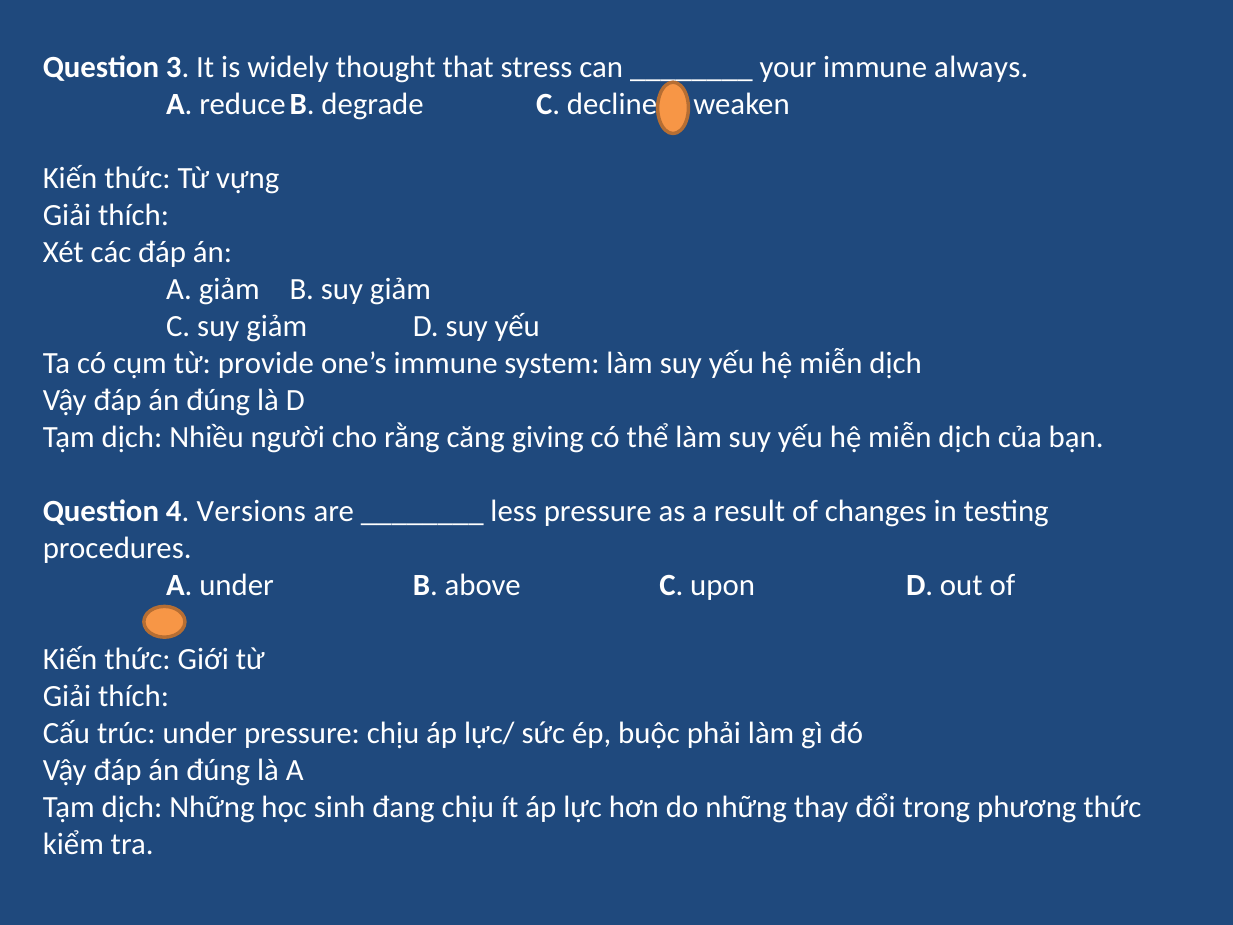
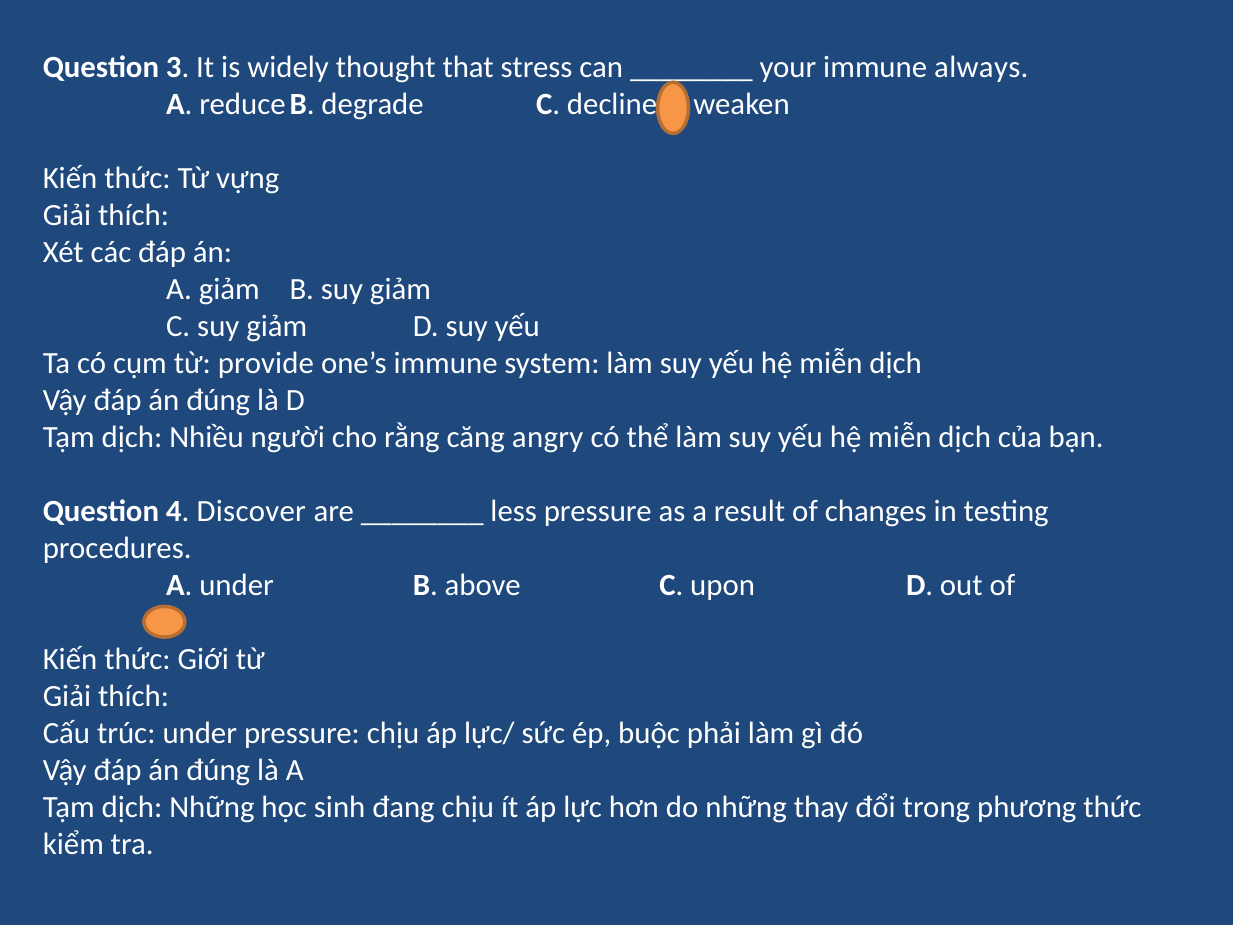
giving: giving -> angry
Versions: Versions -> Discover
